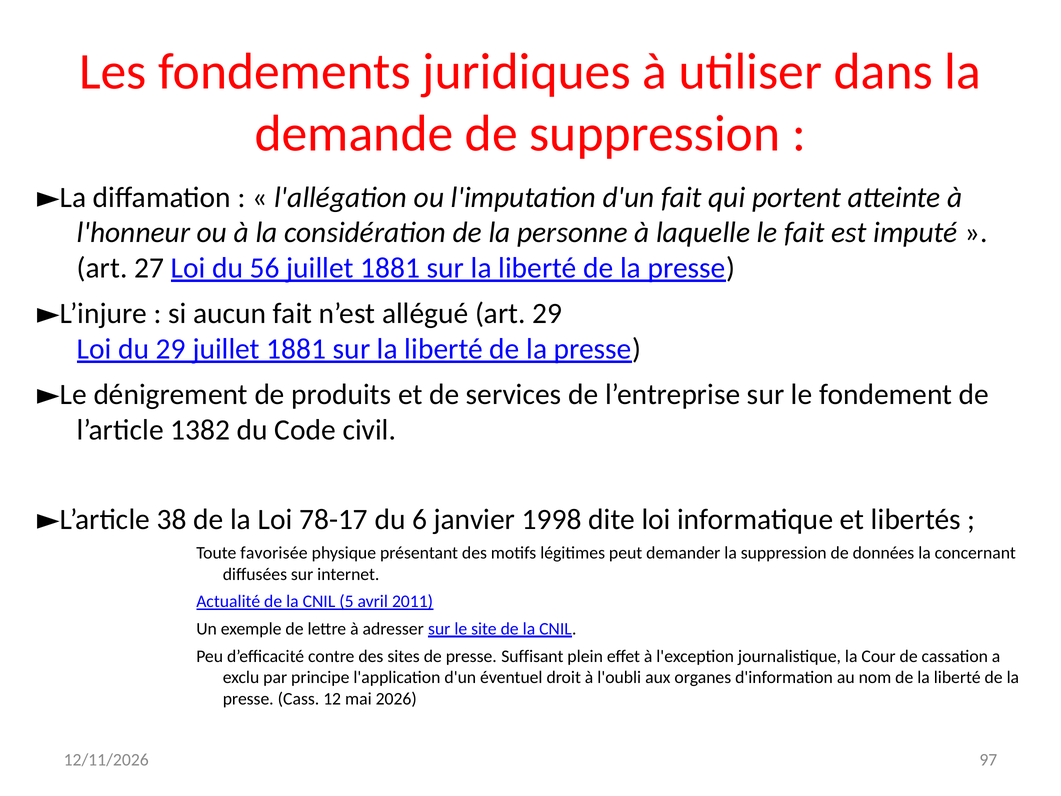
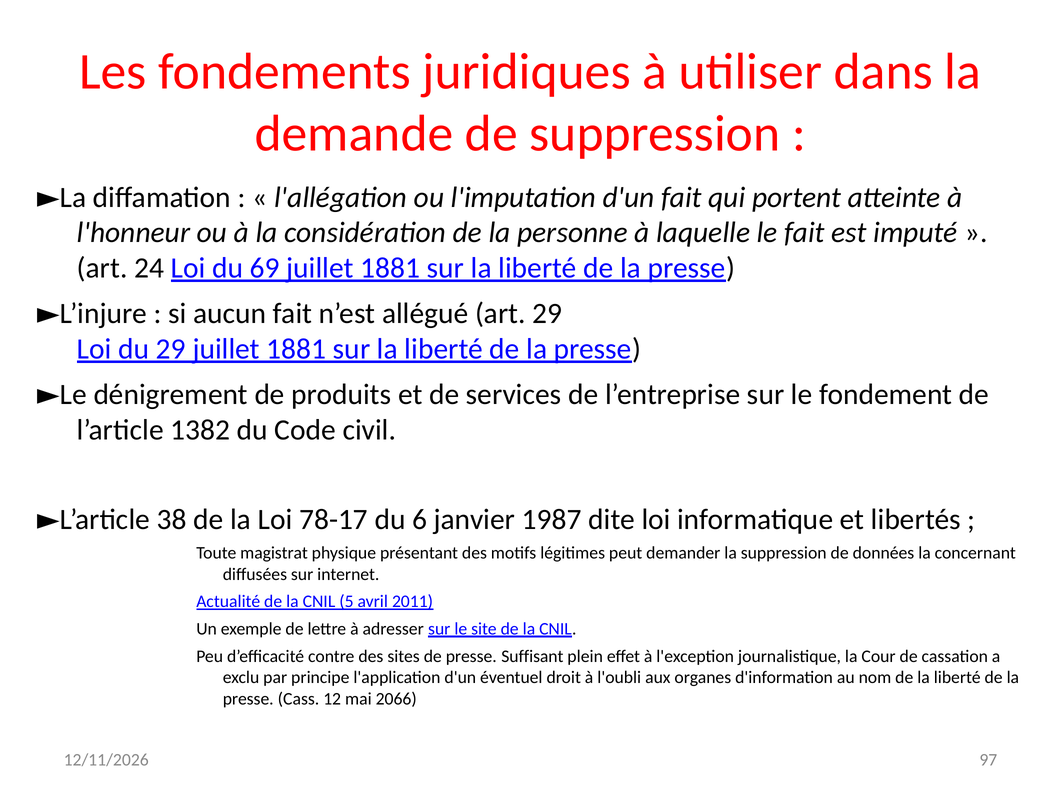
27: 27 -> 24
56: 56 -> 69
1998: 1998 -> 1987
favorisée: favorisée -> magistrat
2026: 2026 -> 2066
